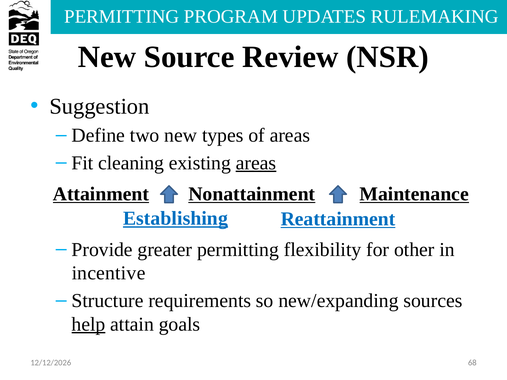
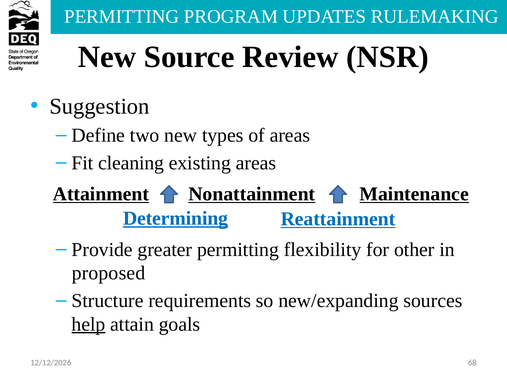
areas at (256, 163) underline: present -> none
Establishing: Establishing -> Determining
incentive: incentive -> proposed
